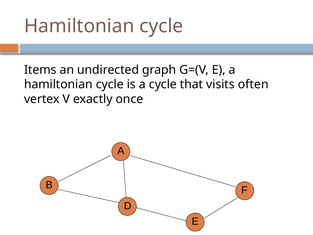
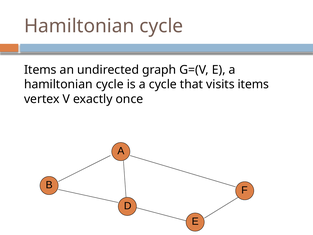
visits often: often -> items
